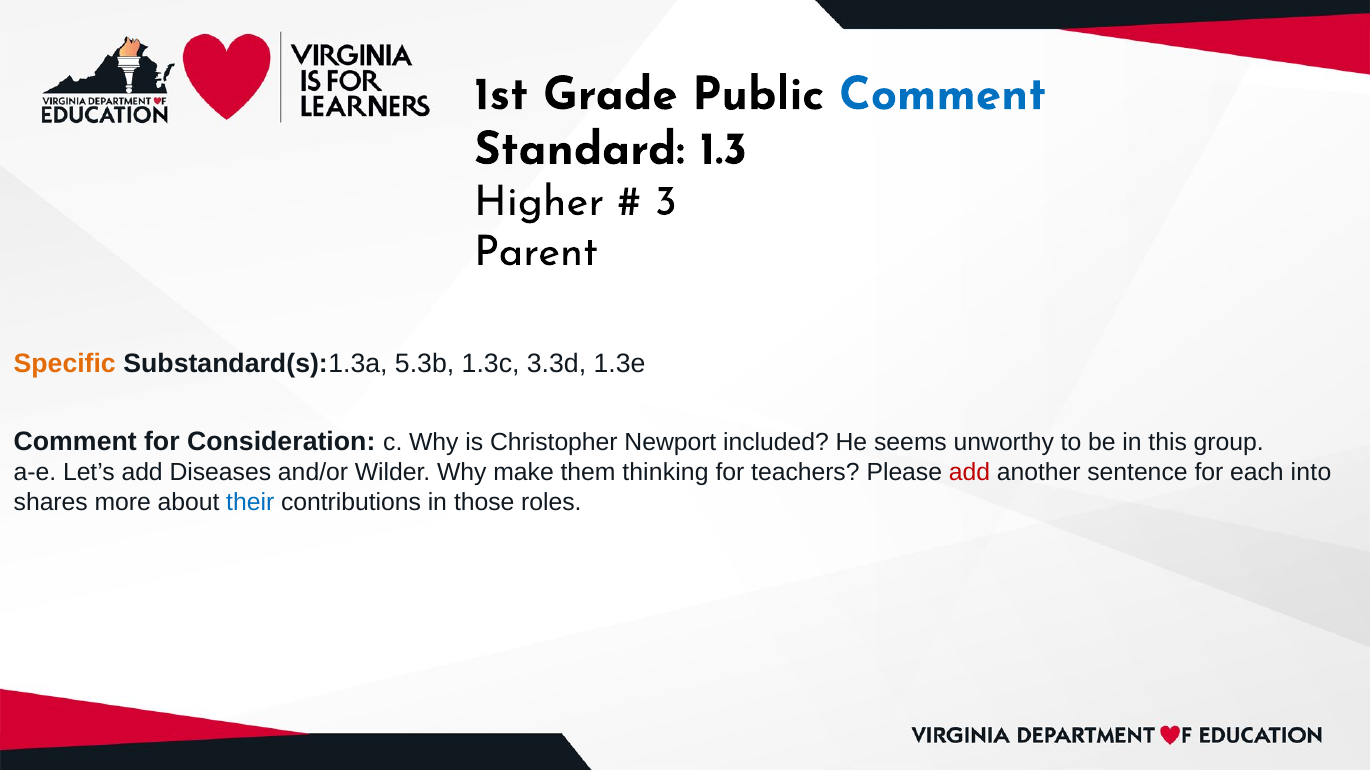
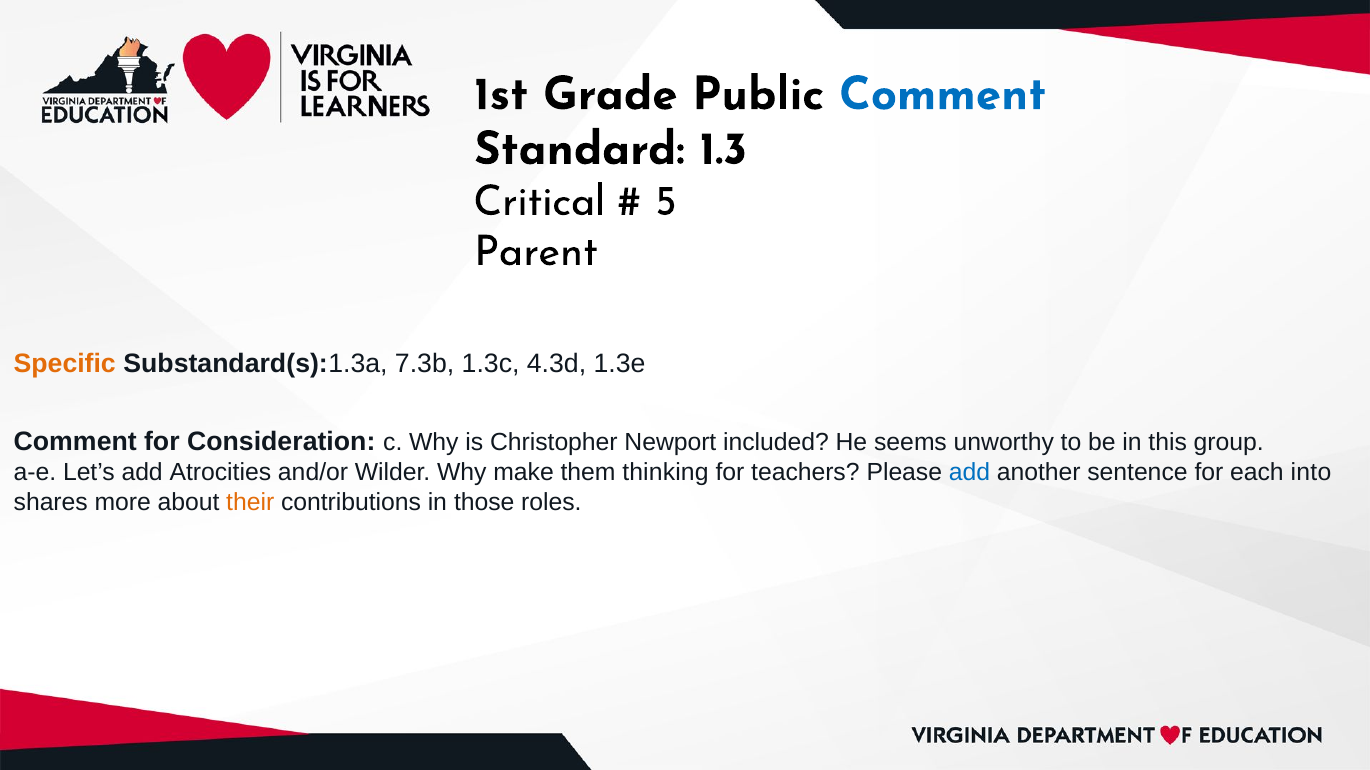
Higher: Higher -> Critical
3: 3 -> 5
5.3b: 5.3b -> 7.3b
3.3d: 3.3d -> 4.3d
Diseases: Diseases -> Atrocities
add at (969, 473) colour: red -> blue
their colour: blue -> orange
